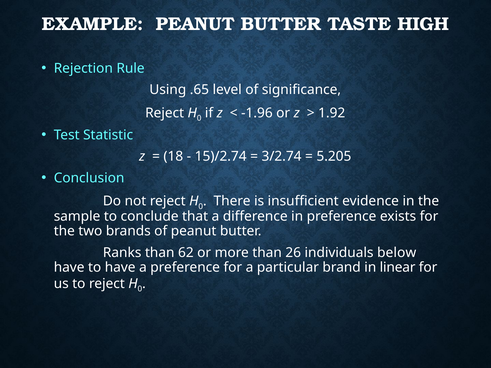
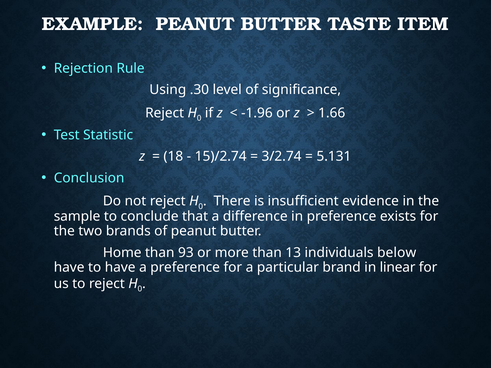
HIGH: HIGH -> ITEM
.65: .65 -> .30
1.92: 1.92 -> 1.66
5.205: 5.205 -> 5.131
Ranks: Ranks -> Home
62: 62 -> 93
26: 26 -> 13
